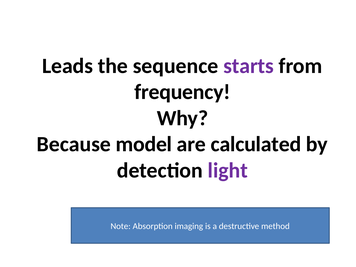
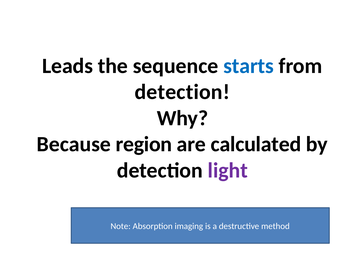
starts colour: purple -> blue
frequency at (182, 92): frequency -> detection
model: model -> region
